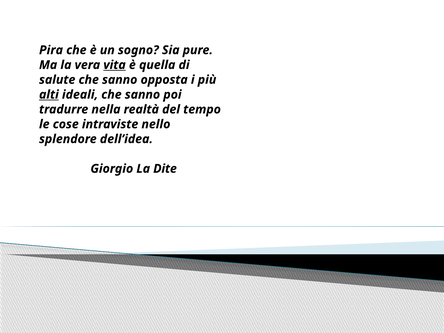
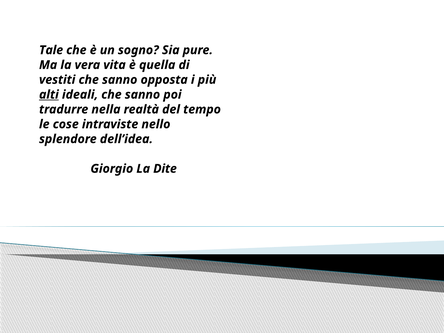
Pira: Pira -> Tale
vita underline: present -> none
salute: salute -> vestiti
